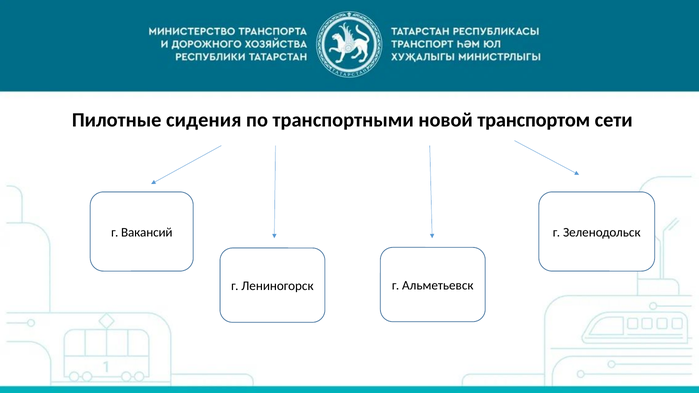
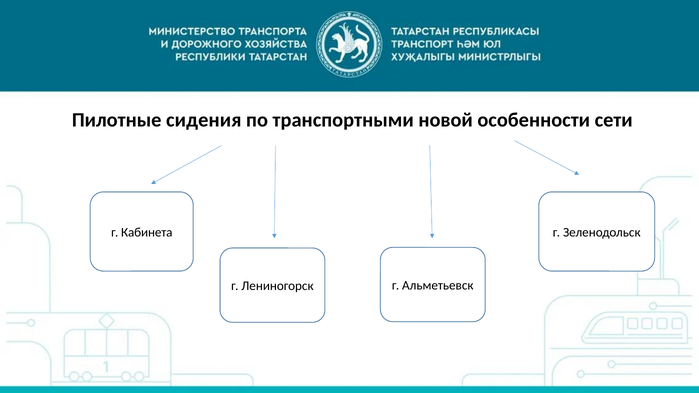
транспортом: транспортом -> особенности
Вакансий: Вакансий -> Кабинета
